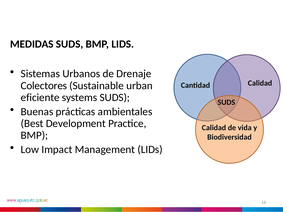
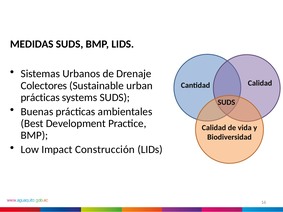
eficiente at (40, 98): eficiente -> prácticas
Management: Management -> Construcción
